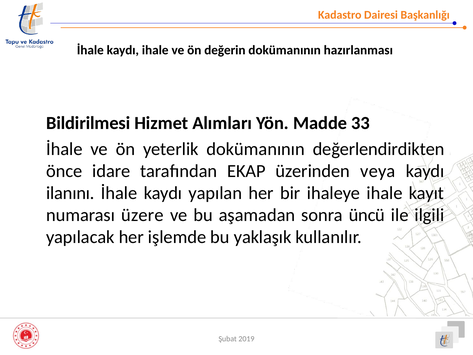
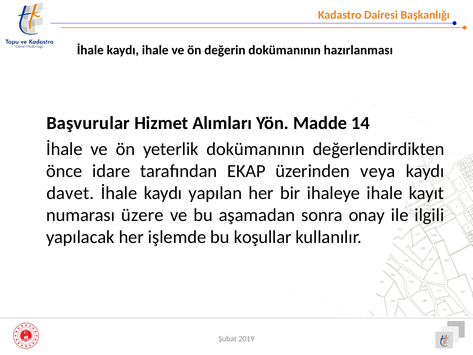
Bildirilmesi: Bildirilmesi -> Başvurular
33: 33 -> 14
ilanını: ilanını -> davet
üncü: üncü -> onay
yaklaşık: yaklaşık -> koşullar
